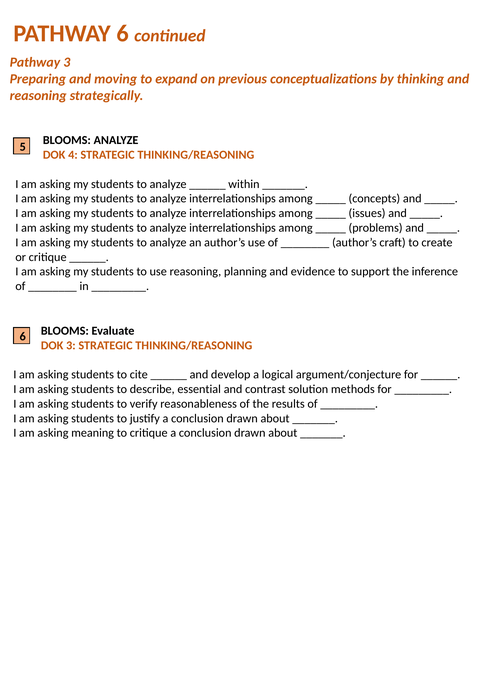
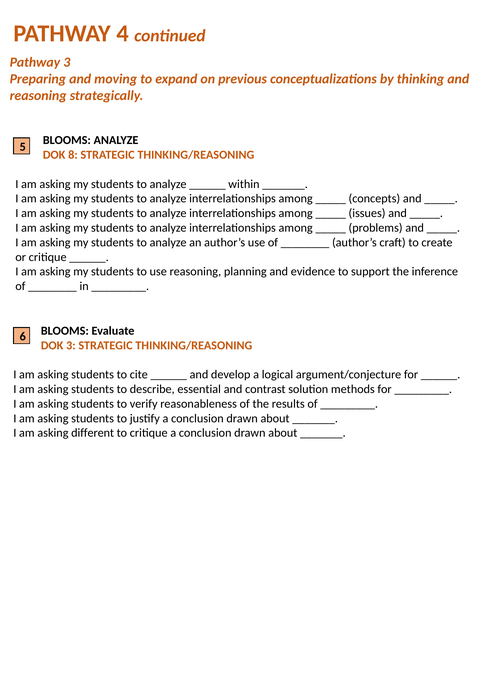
PATHWAY 6: 6 -> 4
4: 4 -> 8
meaning: meaning -> different
